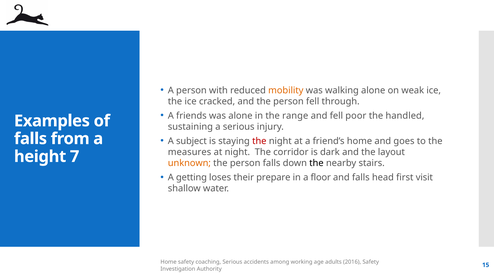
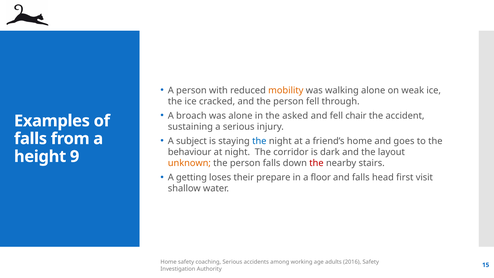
friends: friends -> broach
range: range -> asked
poor: poor -> chair
handled: handled -> accident
the at (259, 141) colour: red -> blue
measures: measures -> behaviour
7: 7 -> 9
the at (316, 163) colour: black -> red
